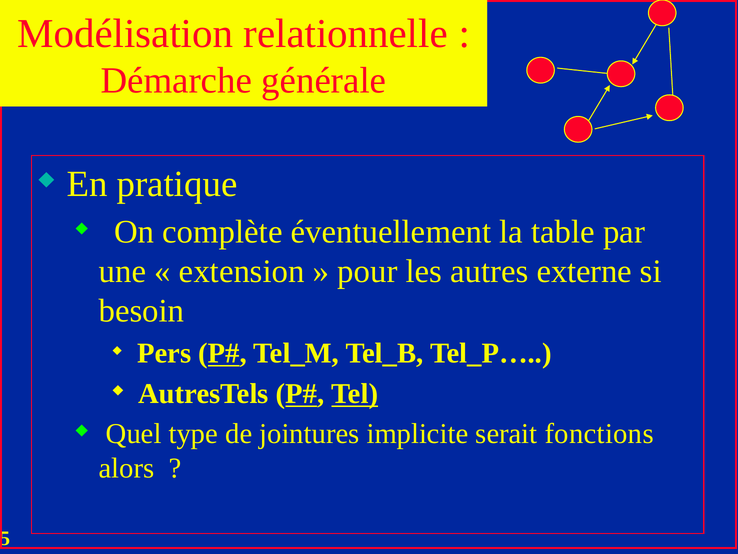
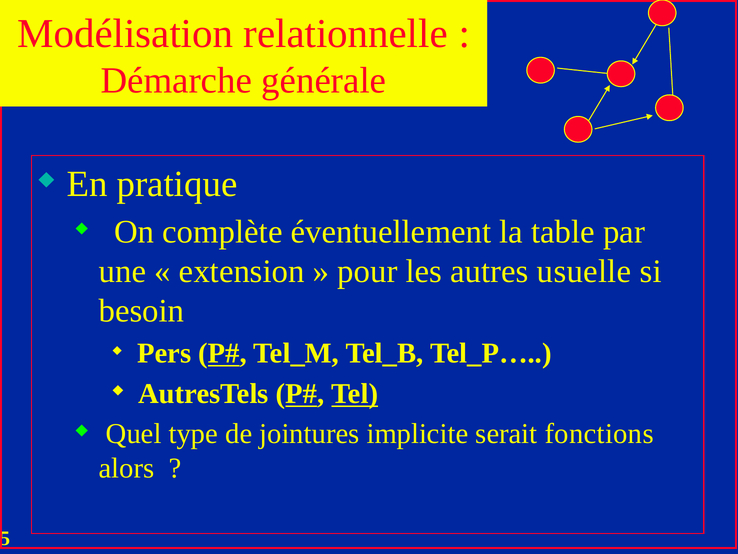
externe: externe -> usuelle
